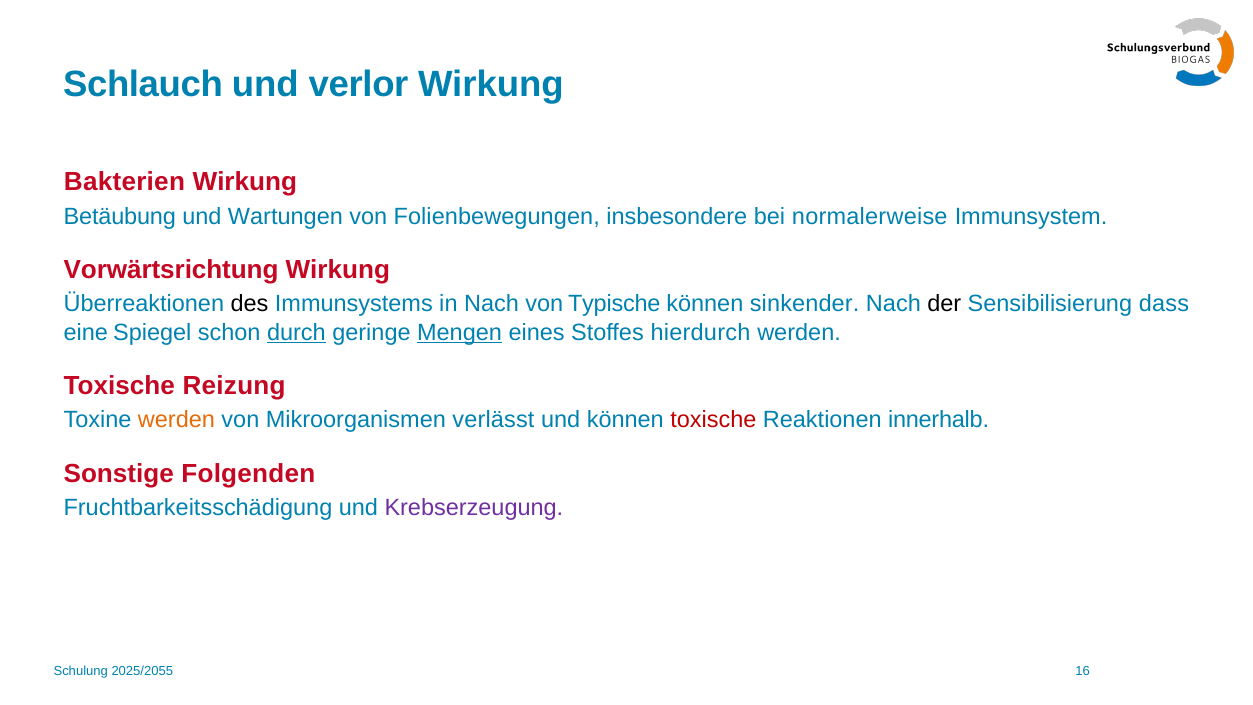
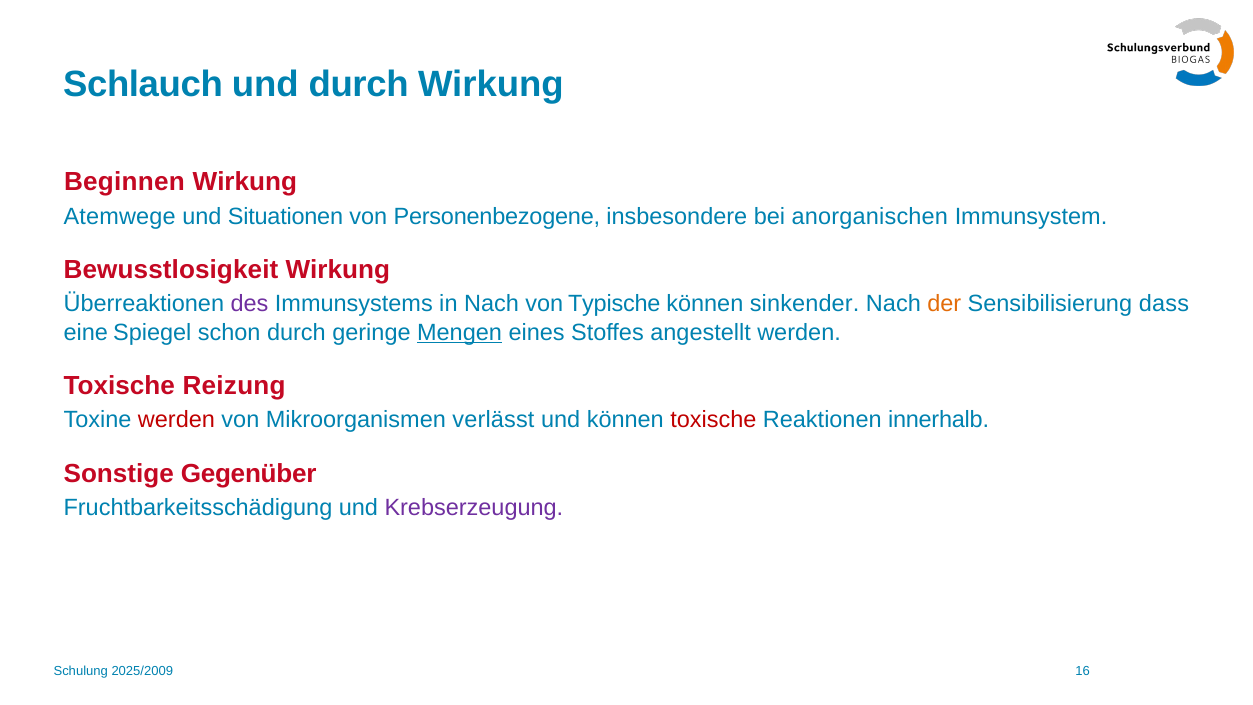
und verlor: verlor -> durch
Bakterien: Bakterien -> Beginnen
Betäubung: Betäubung -> Atemwege
Wartungen: Wartungen -> Situationen
Folienbewegungen: Folienbewegungen -> Personenbezogene
normalerweise: normalerweise -> anorganischen
Vorwärtsrichtung: Vorwärtsrichtung -> Bewusstlosigkeit
des colour: black -> purple
der colour: black -> orange
durch at (296, 332) underline: present -> none
hierdurch: hierdurch -> angestellt
werden at (176, 420) colour: orange -> red
Folgenden: Folgenden -> Gegenüber
2025/2055: 2025/2055 -> 2025/2009
